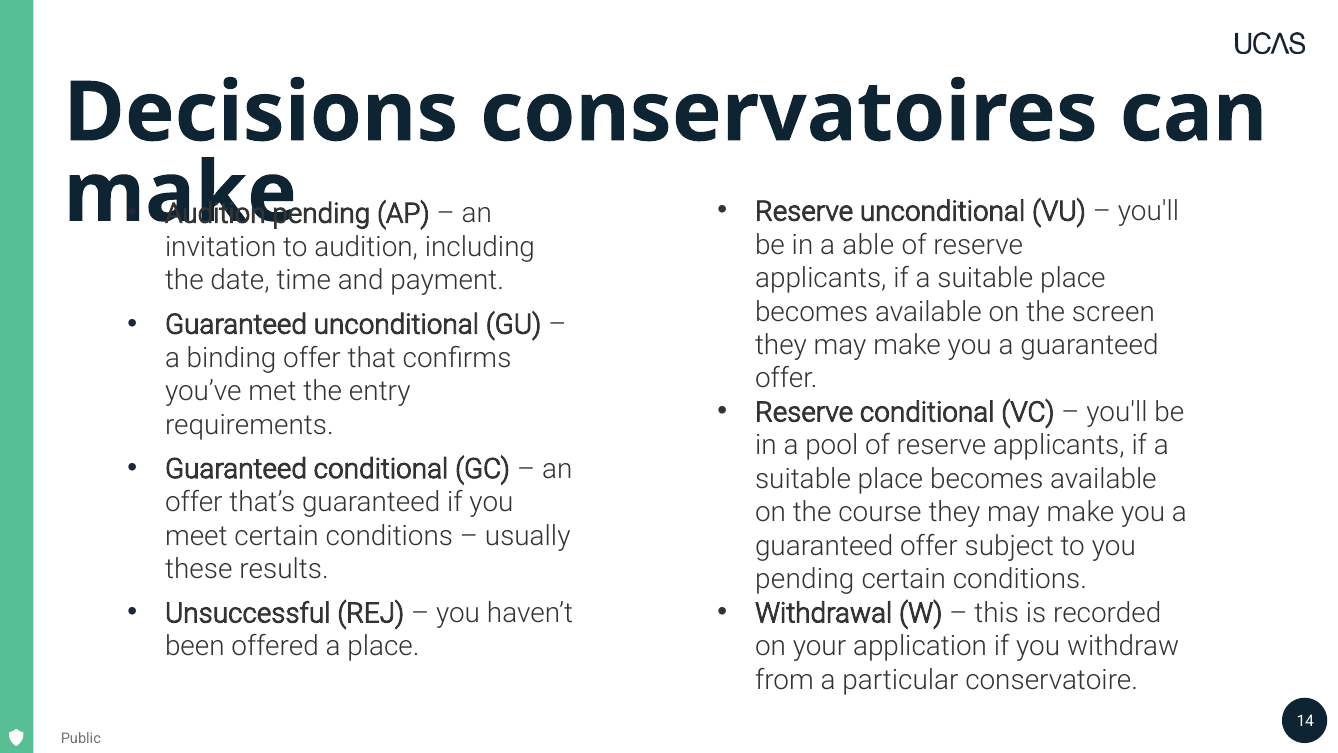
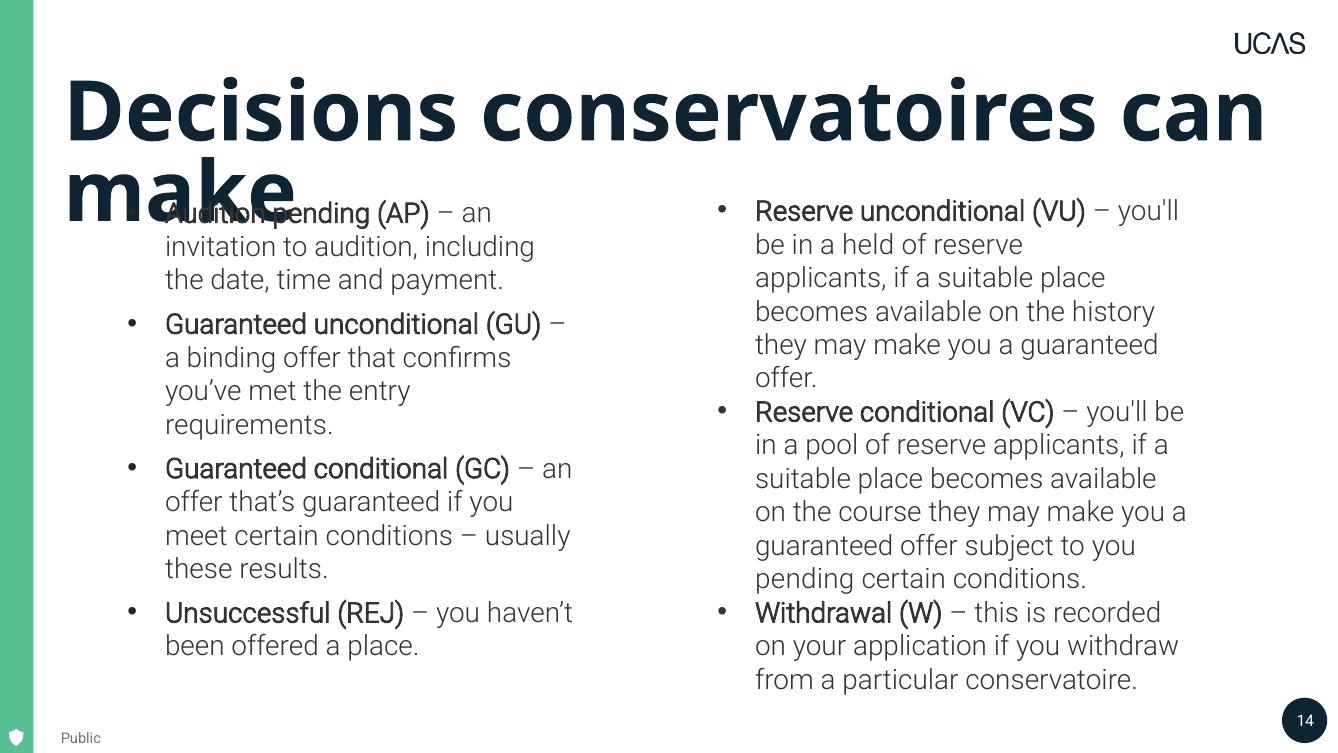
able: able -> held
screen: screen -> history
